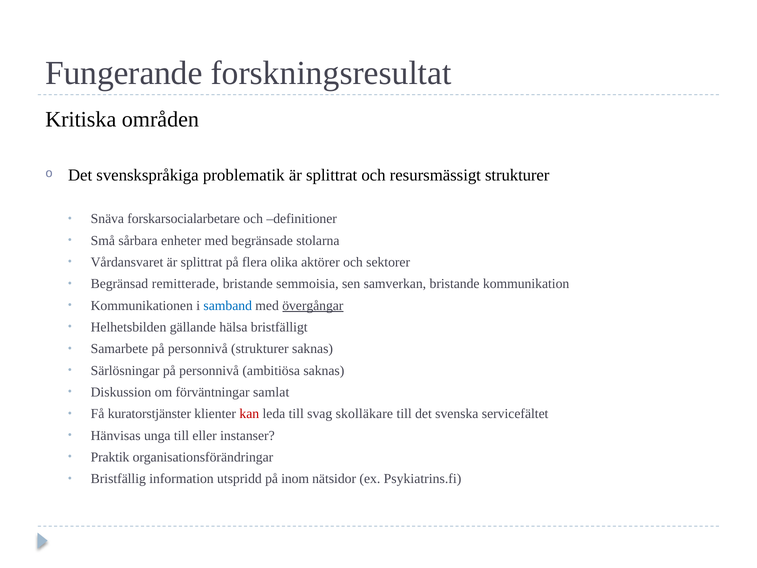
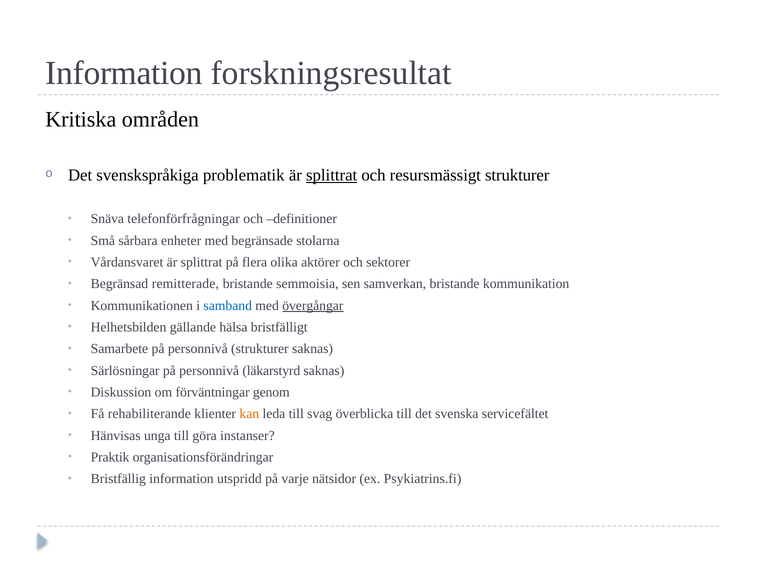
Fungerande at (124, 73): Fungerande -> Information
splittrat at (332, 175) underline: none -> present
forskarsocialarbetare: forskarsocialarbetare -> telefonförfrågningar
ambitiösa: ambitiösa -> läkarstyrd
samlat: samlat -> genom
kuratorstjänster: kuratorstjänster -> rehabiliterande
kan colour: red -> orange
skolläkare: skolläkare -> överblicka
eller: eller -> göra
inom: inom -> varje
